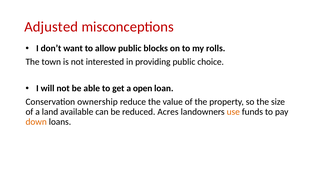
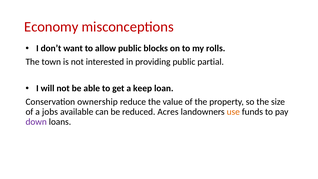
Adjusted: Adjusted -> Economy
choice: choice -> partial
open: open -> keep
land: land -> jobs
down colour: orange -> purple
